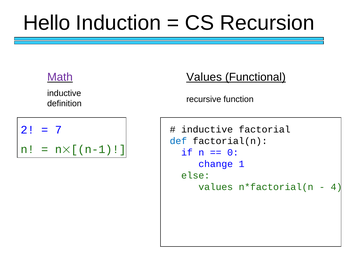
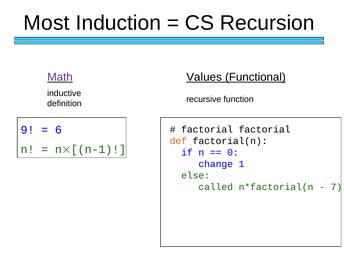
Hello: Hello -> Most
2: 2 -> 9
7: 7 -> 6
inductive at (207, 130): inductive -> factorial
def colour: blue -> orange
values at (216, 187): values -> called
4: 4 -> 7
